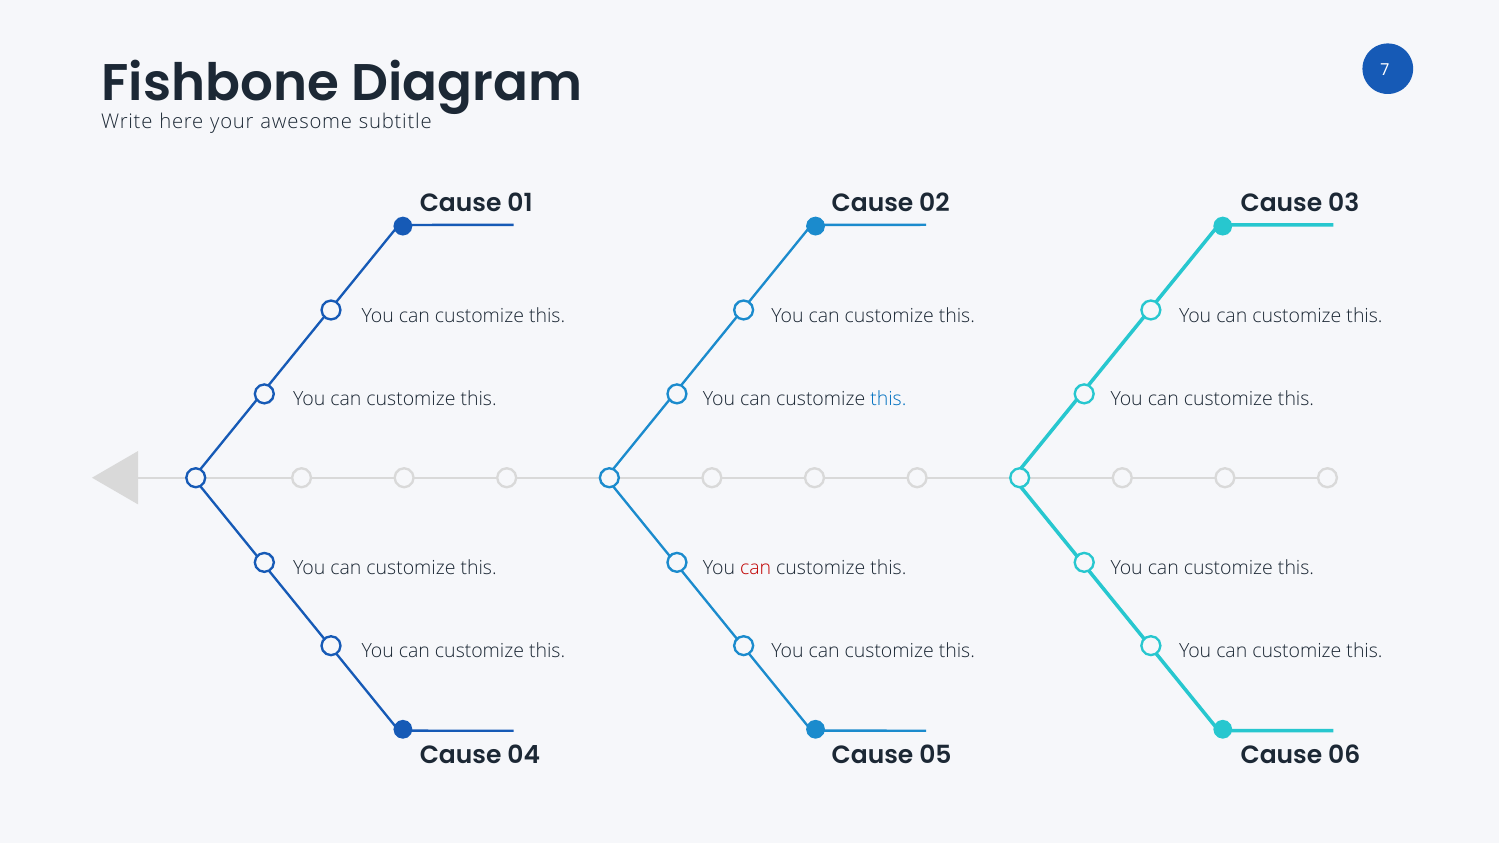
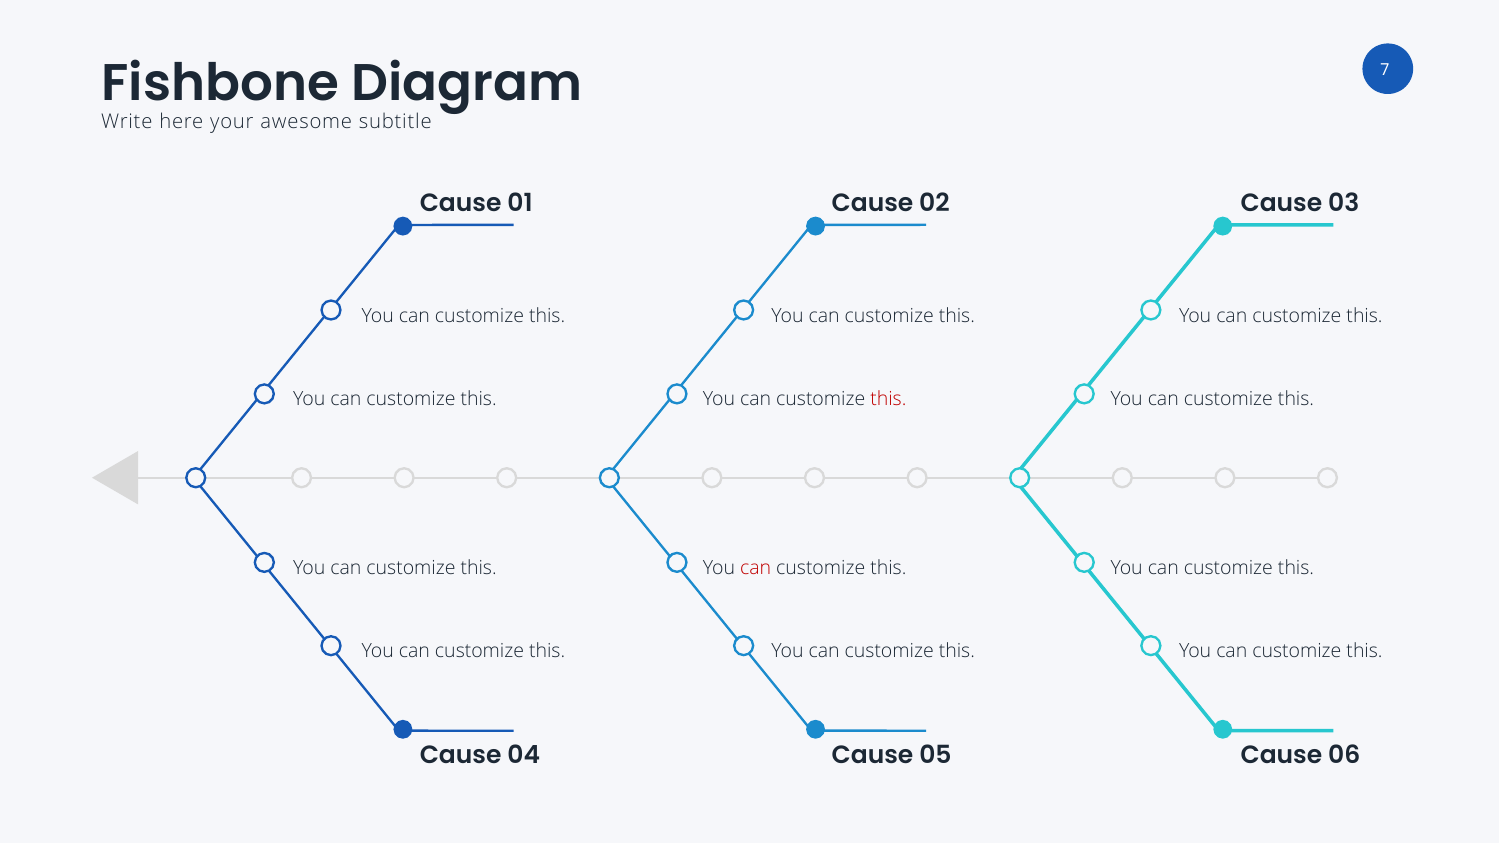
this at (888, 400) colour: blue -> red
